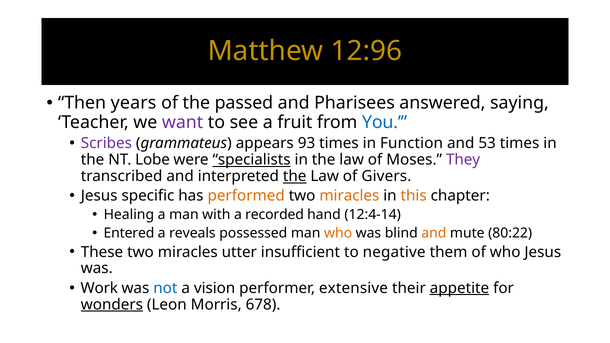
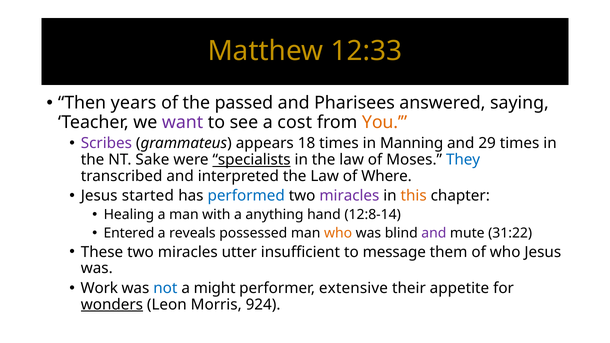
12:96: 12:96 -> 12:33
fruit: fruit -> cost
You colour: blue -> orange
93: 93 -> 18
Function: Function -> Manning
53: 53 -> 29
Lobe: Lobe -> Sake
They colour: purple -> blue
the at (295, 176) underline: present -> none
Givers: Givers -> Where
specific: specific -> started
performed colour: orange -> blue
miracles at (349, 196) colour: orange -> purple
recorded: recorded -> anything
12:4-14: 12:4-14 -> 12:8-14
and at (434, 233) colour: orange -> purple
80:22: 80:22 -> 31:22
negative: negative -> message
vision: vision -> might
appetite underline: present -> none
678: 678 -> 924
